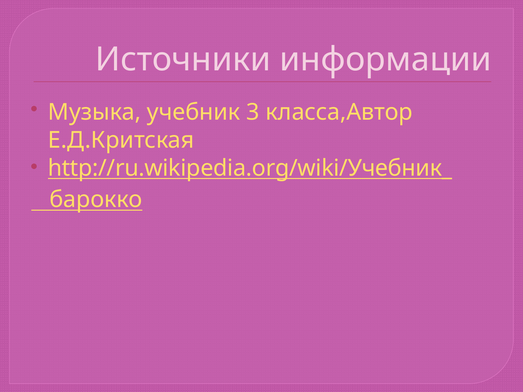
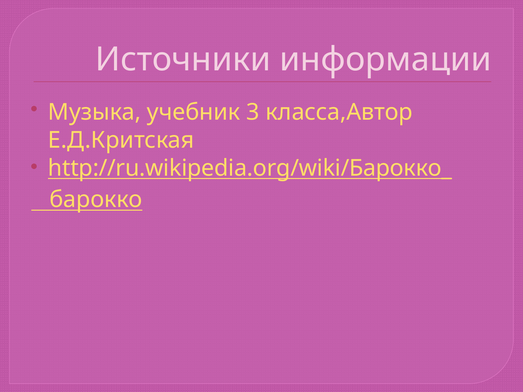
http://ru.wikipedia.org/wiki/Учебник_: http://ru.wikipedia.org/wiki/Учебник_ -> http://ru.wikipedia.org/wiki/Барокко_
